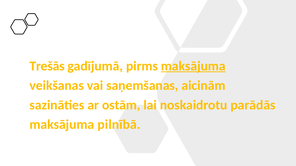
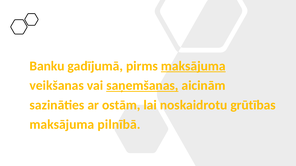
Trešās: Trešās -> Banku
saņemšanas underline: none -> present
parādās: parādās -> grūtības
